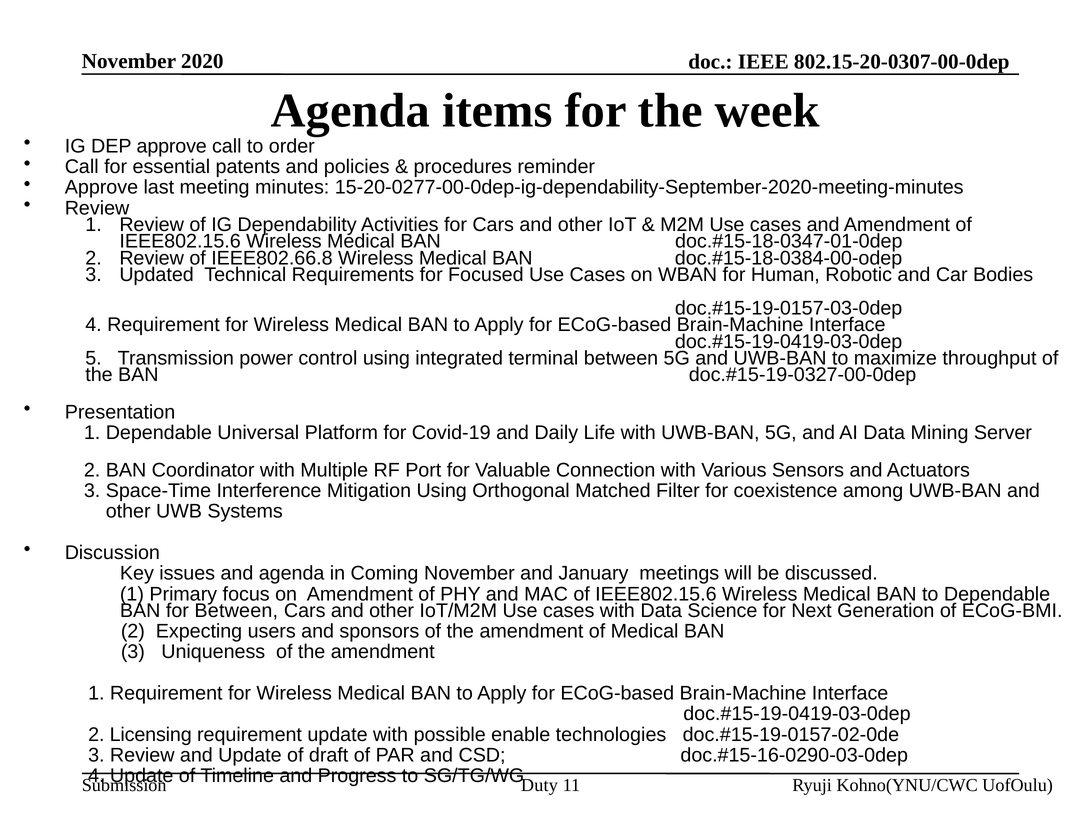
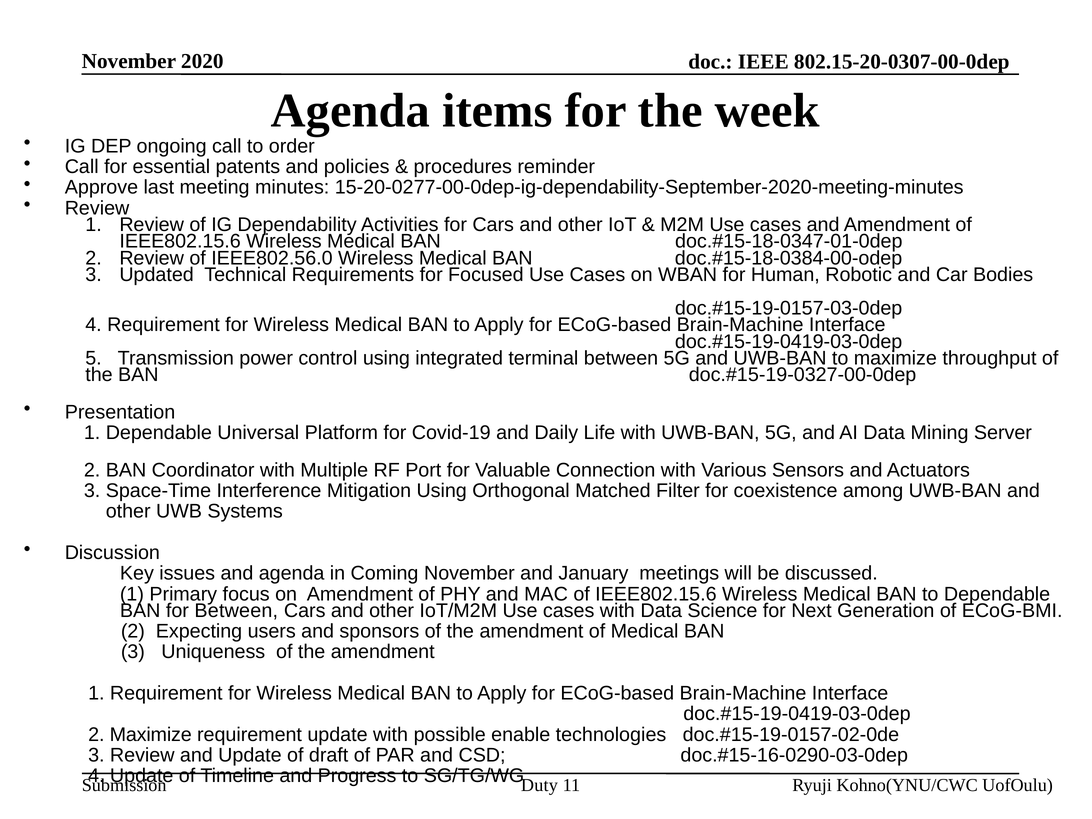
DEP approve: approve -> ongoing
IEEE802.66.8: IEEE802.66.8 -> IEEE802.56.0
2 Licensing: Licensing -> Maximize
